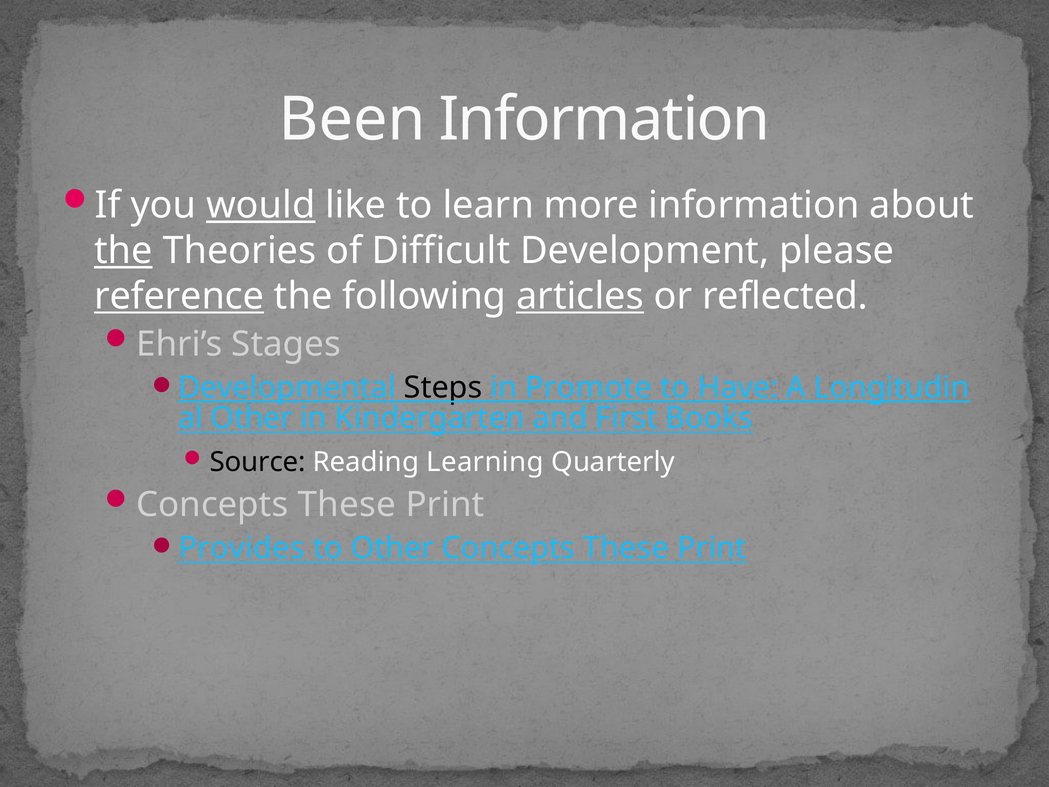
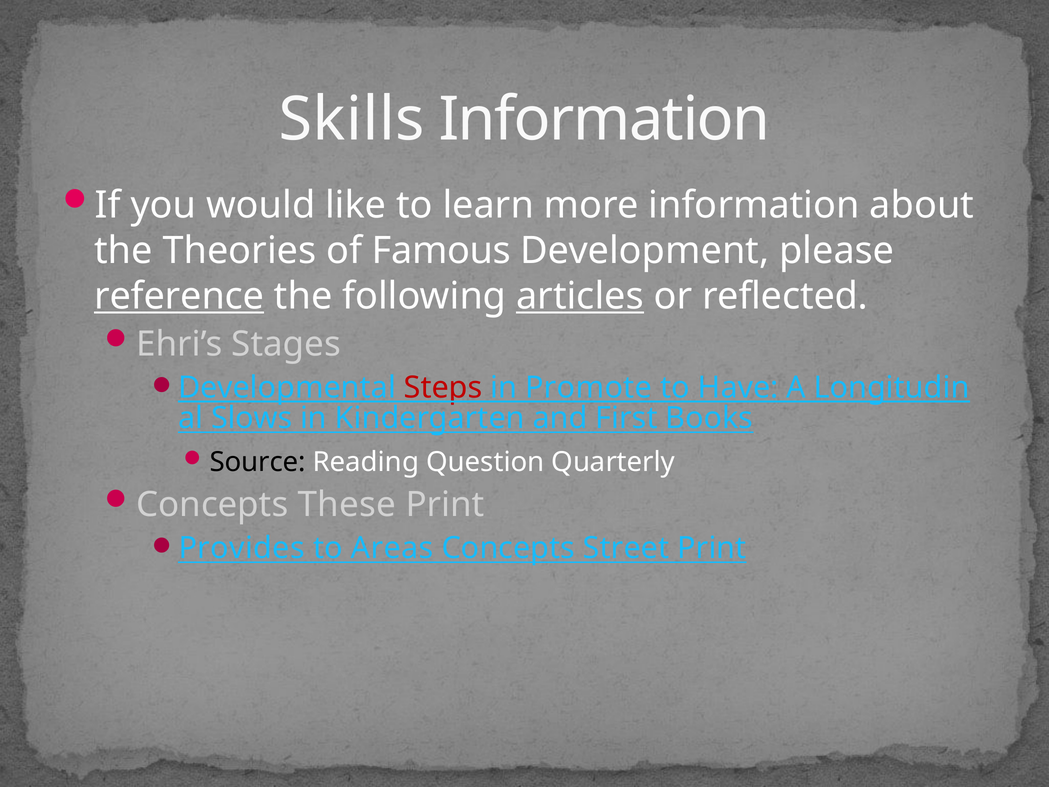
Been: Been -> Skills
would underline: present -> none
the at (123, 251) underline: present -> none
Difficult: Difficult -> Famous
Steps colour: black -> red
Other at (252, 418): Other -> Slows
Learning: Learning -> Question
to Other: Other -> Areas
These at (626, 548): These -> Street
